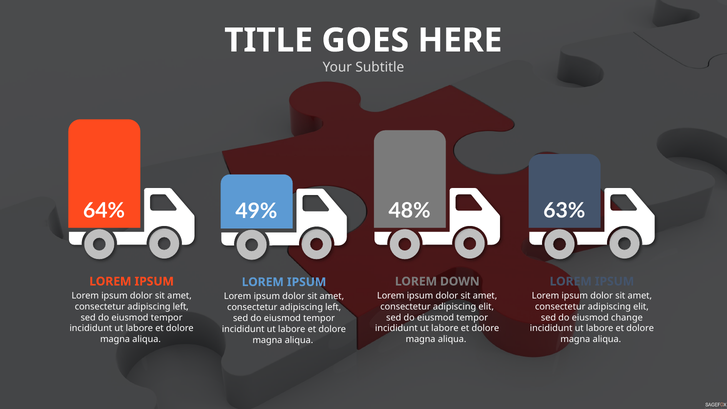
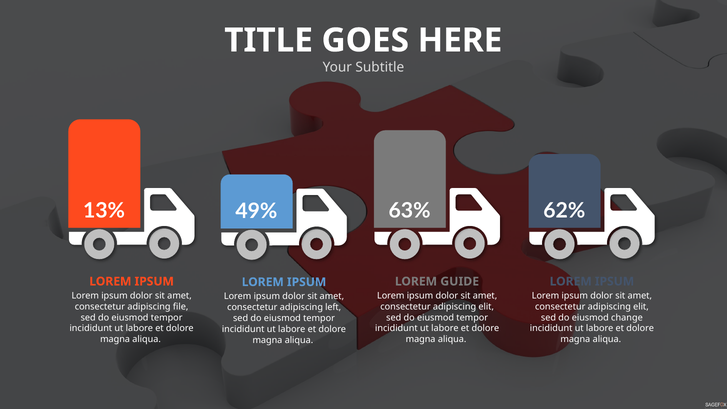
64%: 64% -> 13%
48%: 48% -> 63%
63%: 63% -> 62%
DOWN: DOWN -> GUIDE
left at (181, 307): left -> file
